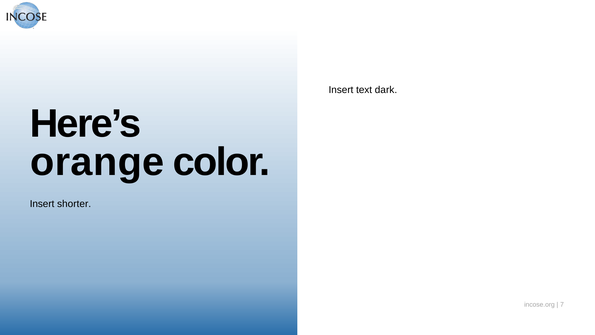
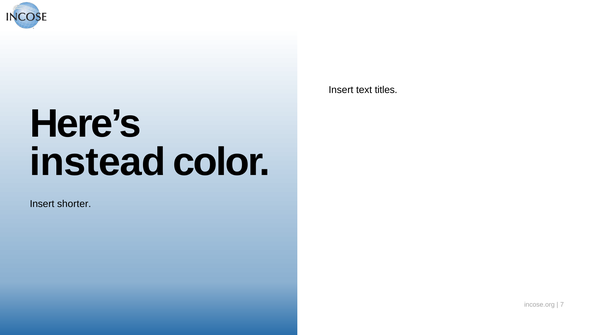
dark: dark -> titles
orange: orange -> instead
